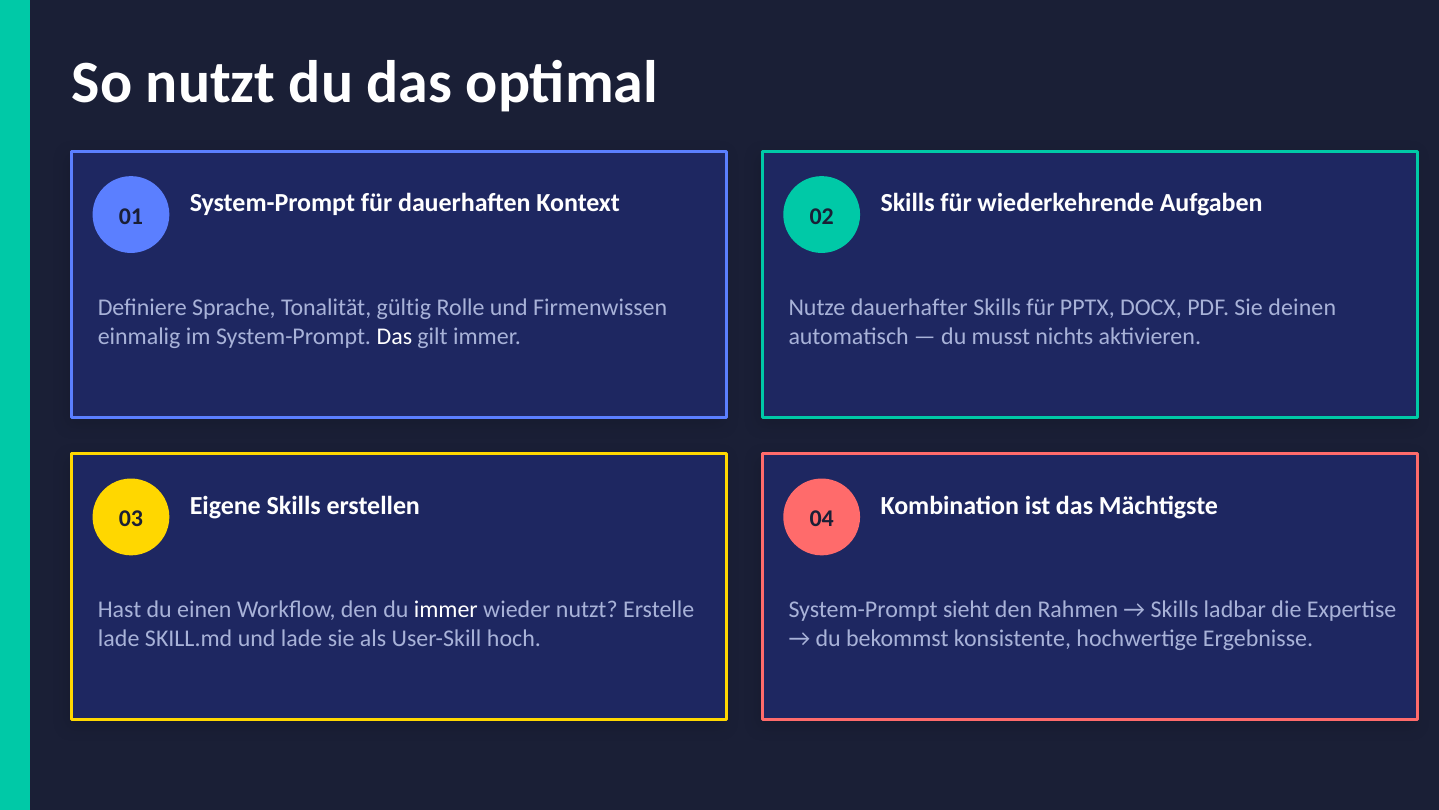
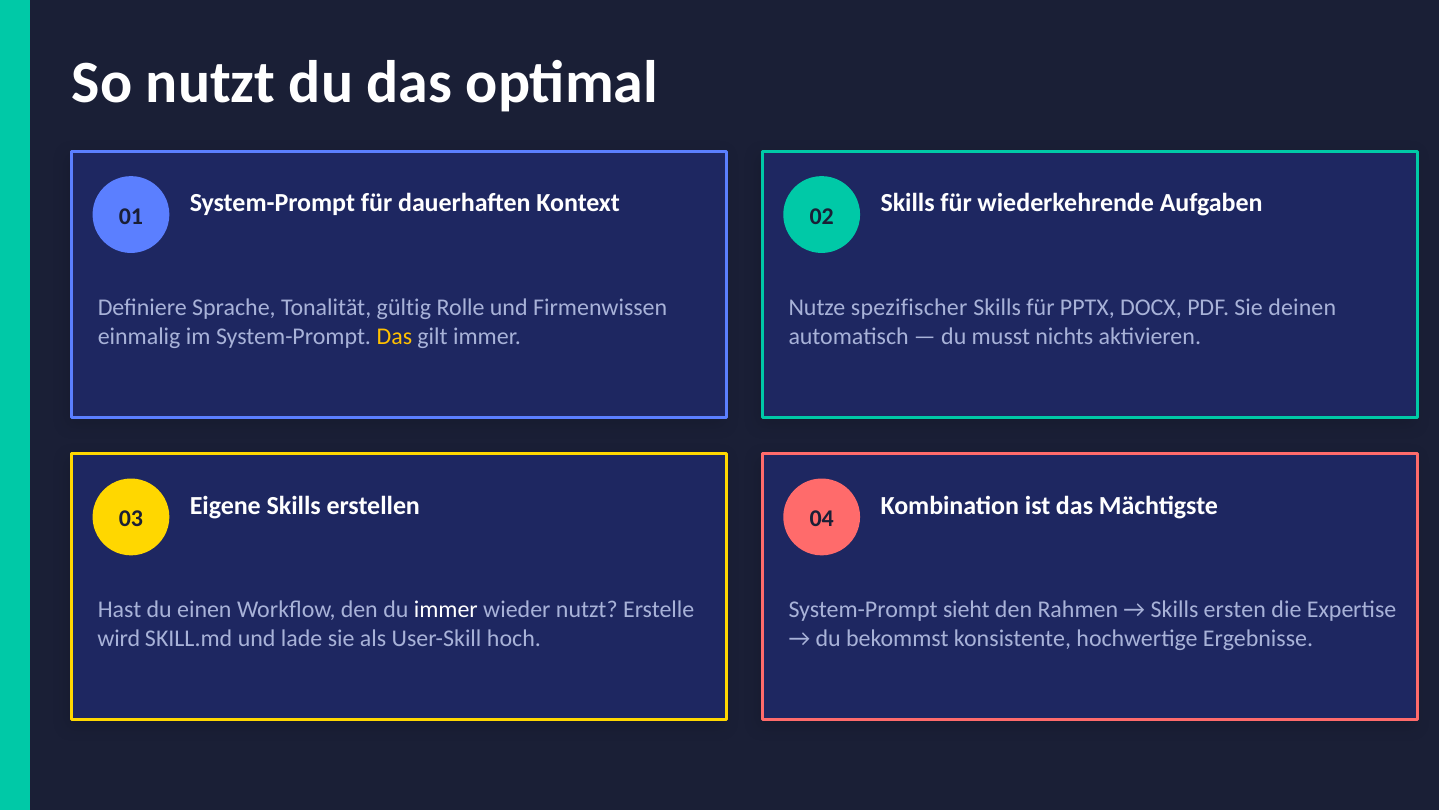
dauerhafter: dauerhafter -> spezifischer
Das at (394, 336) colour: white -> yellow
ladbar: ladbar -> ersten
lade at (119, 638): lade -> wird
